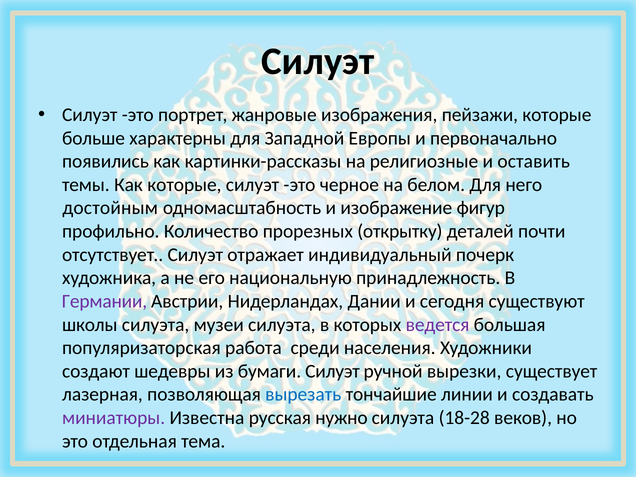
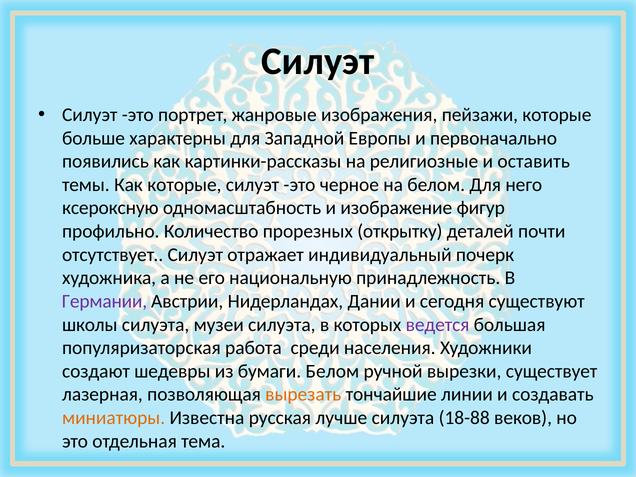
достойным: достойным -> ксероксную
бумаги Силуэт: Силуэт -> Белом
вырезать colour: blue -> orange
миниатюры colour: purple -> orange
нужно: нужно -> лучше
18-28: 18-28 -> 18-88
